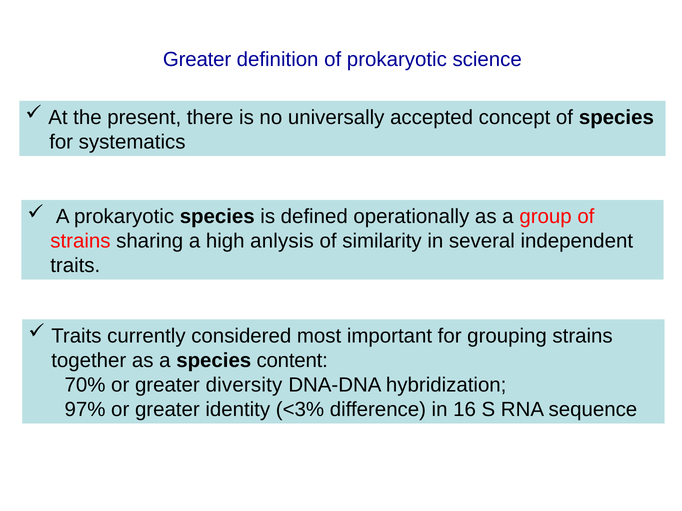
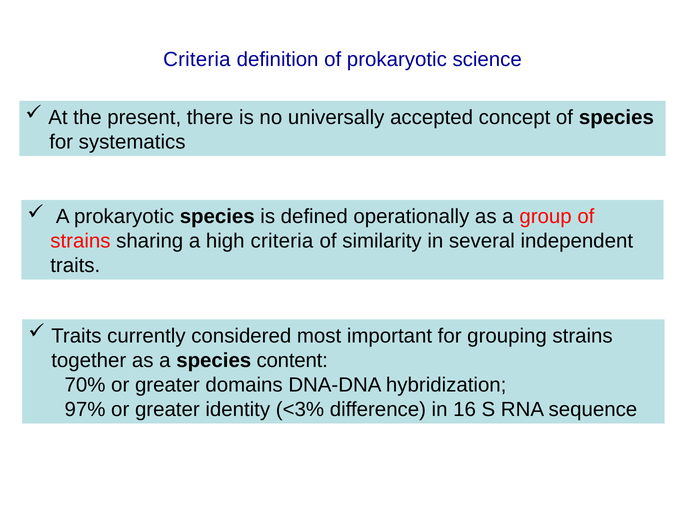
Greater at (197, 60): Greater -> Criteria
high anlysis: anlysis -> criteria
diversity: diversity -> domains
